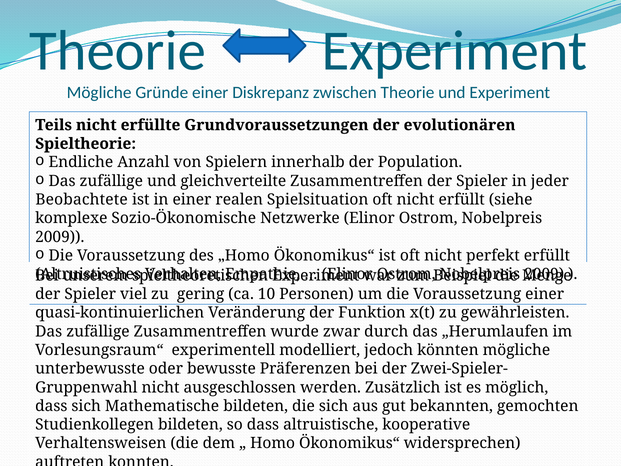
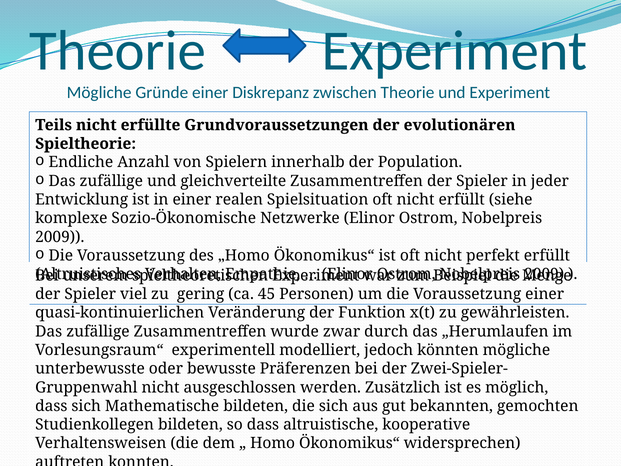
Beobachtete: Beobachtete -> Entwicklung
10: 10 -> 45
